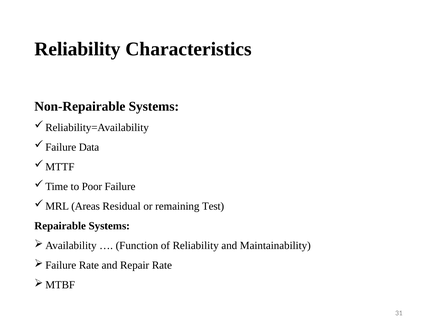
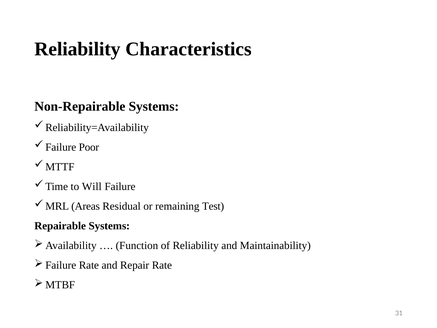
Data: Data -> Poor
Poor: Poor -> Will
